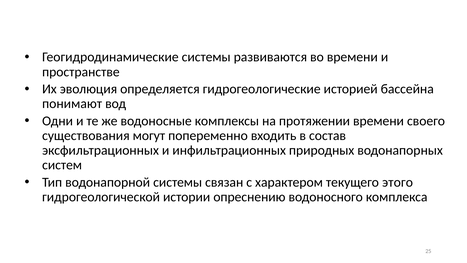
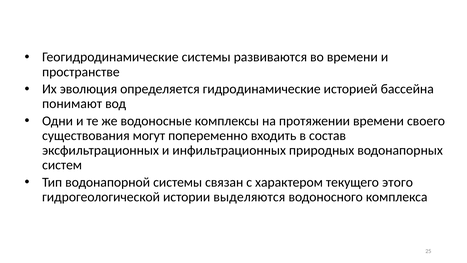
гидрогеологические: гидрогеологические -> гидродинамические
опреснению: опреснению -> выделяются
